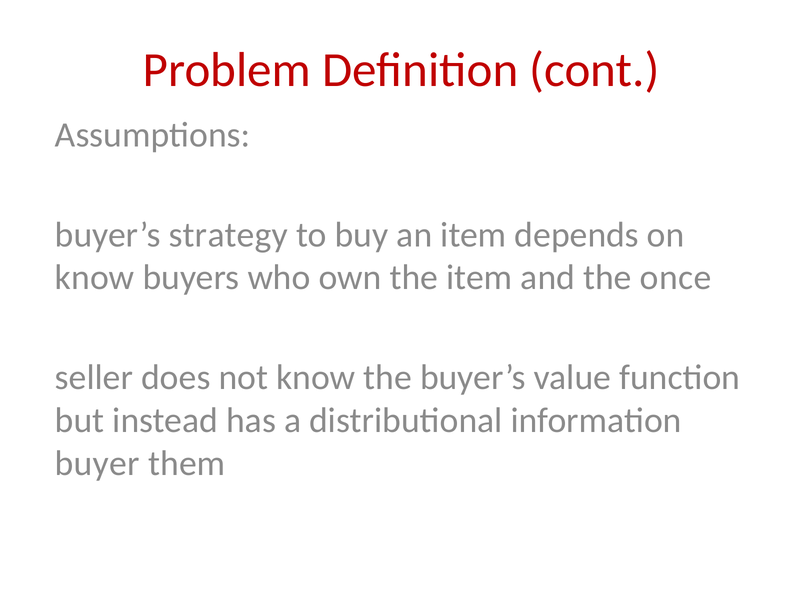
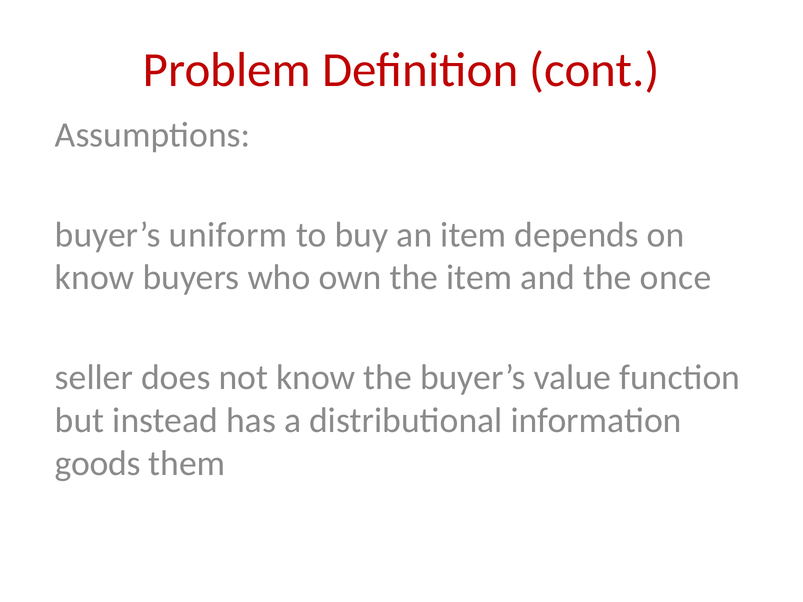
strategy: strategy -> uniform
buyer: buyer -> goods
